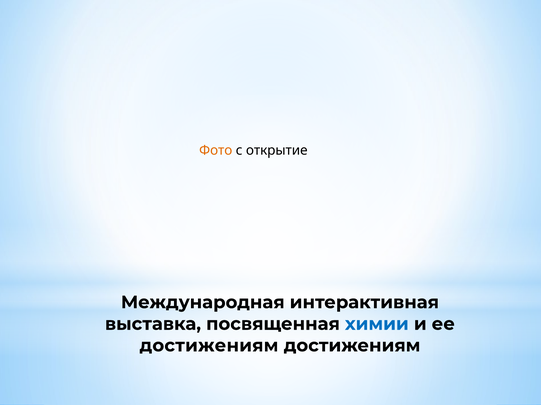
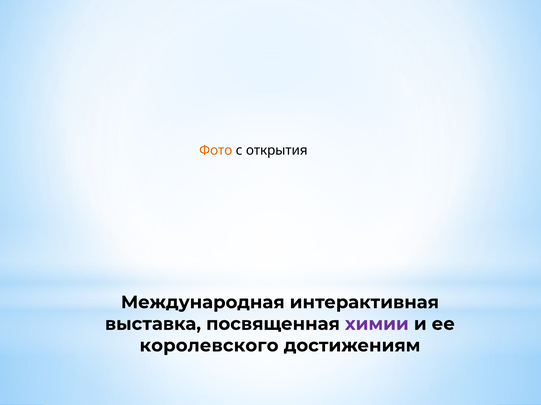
открытие: открытие -> открытия
химии colour: blue -> purple
достижениям at (209, 346): достижениям -> королевского
